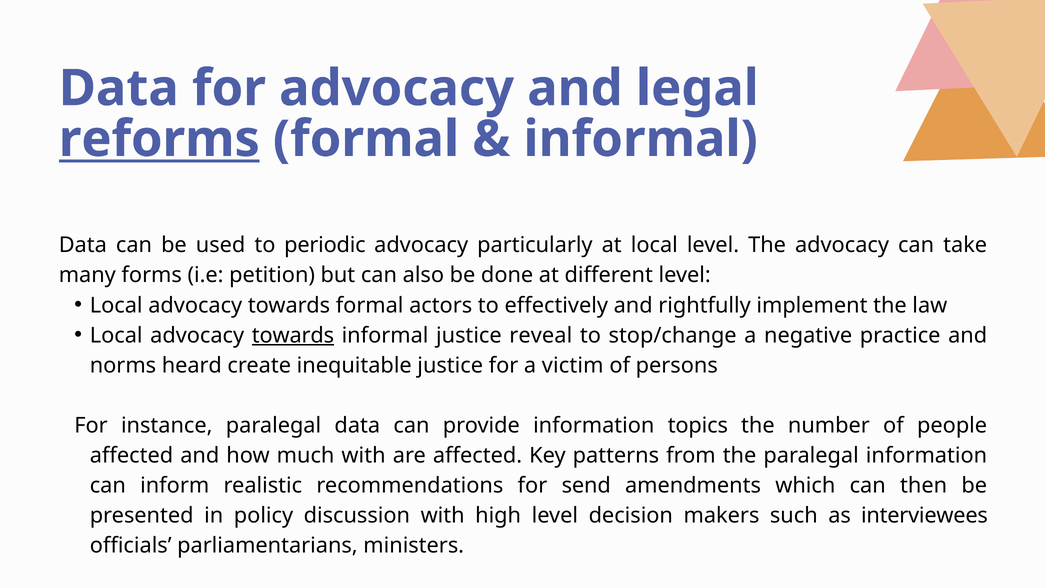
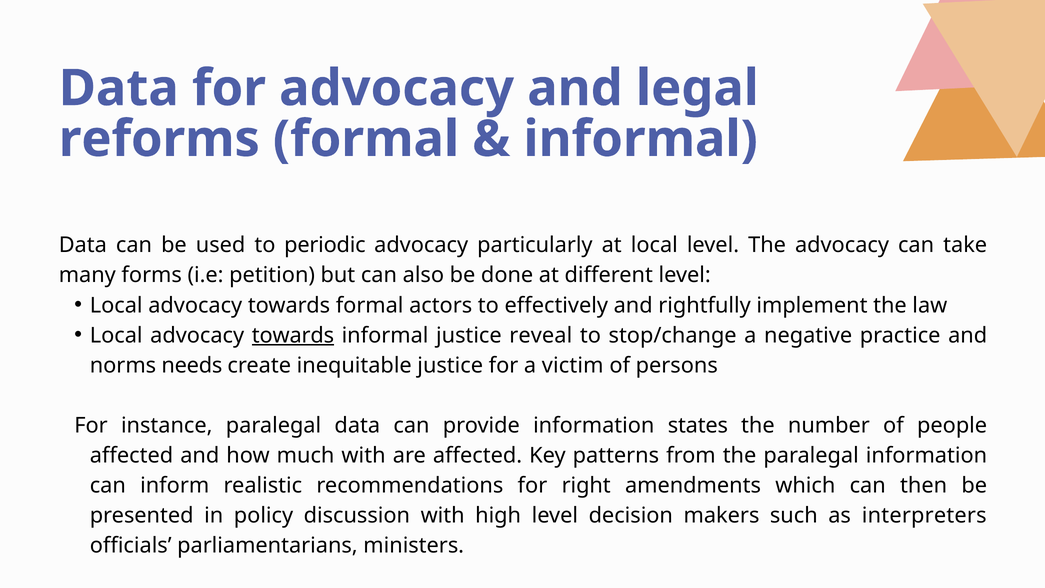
reforms underline: present -> none
heard: heard -> needs
topics: topics -> states
send: send -> right
interviewees: interviewees -> interpreters
